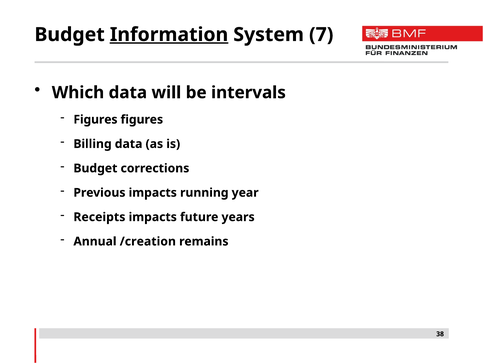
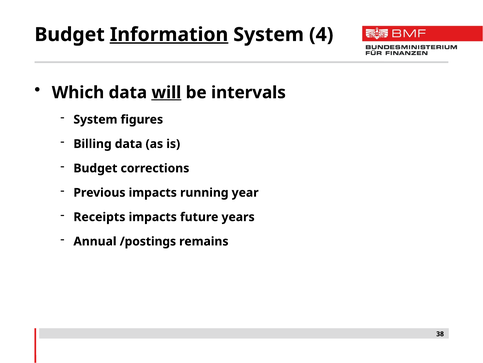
7: 7 -> 4
will underline: none -> present
Figures at (95, 119): Figures -> System
/creation: /creation -> /postings
